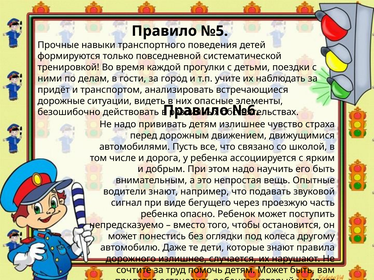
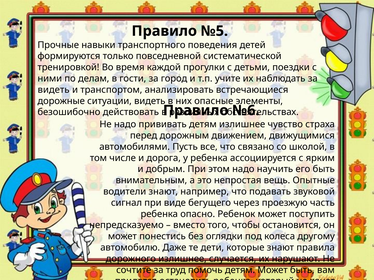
придёт at (54, 90): придёт -> видеть
